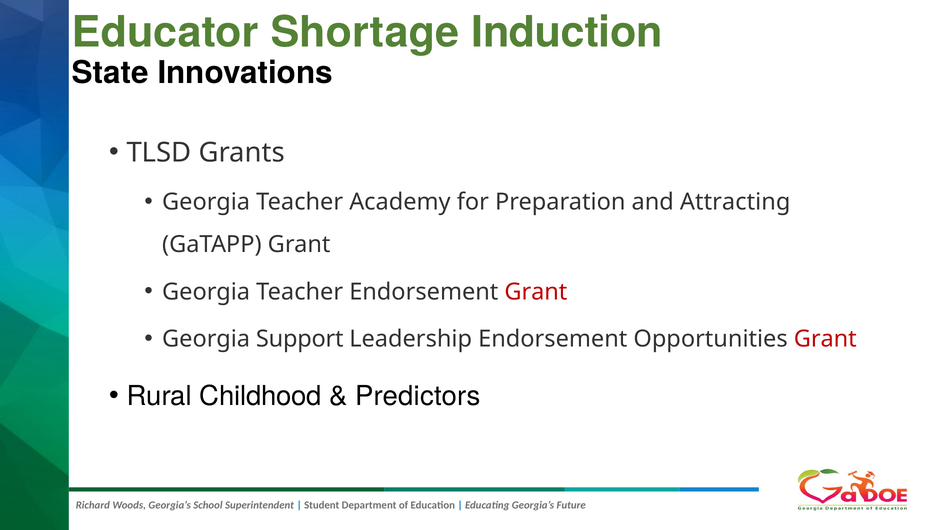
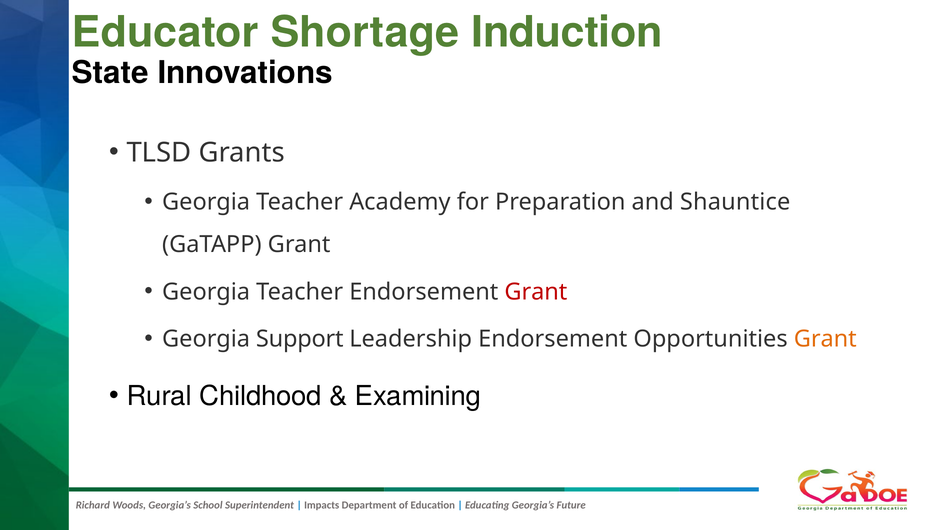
Attracting: Attracting -> Shauntice
Grant at (825, 339) colour: red -> orange
Predictors: Predictors -> Examining
Student: Student -> Impacts
